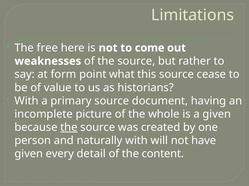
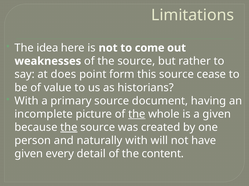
free: free -> idea
form: form -> does
what: what -> form
the at (137, 114) underline: none -> present
